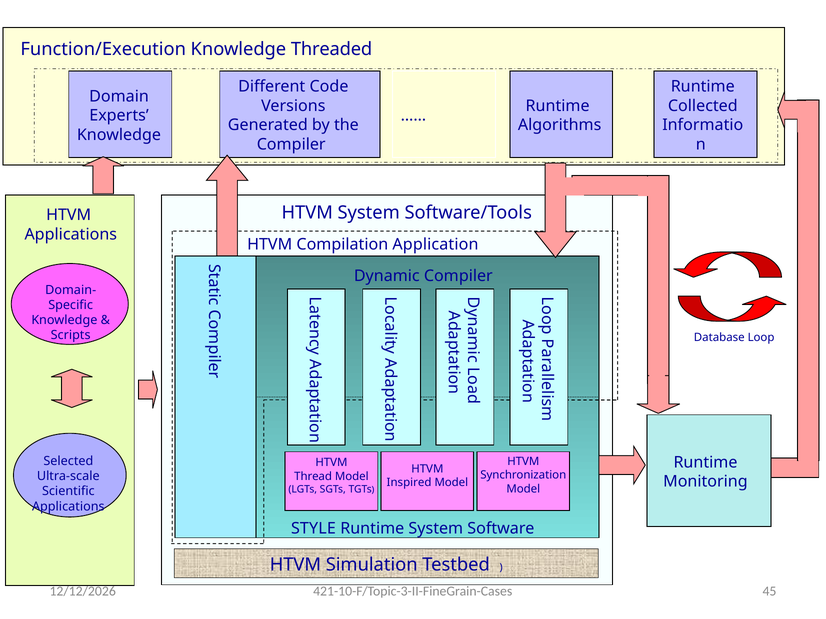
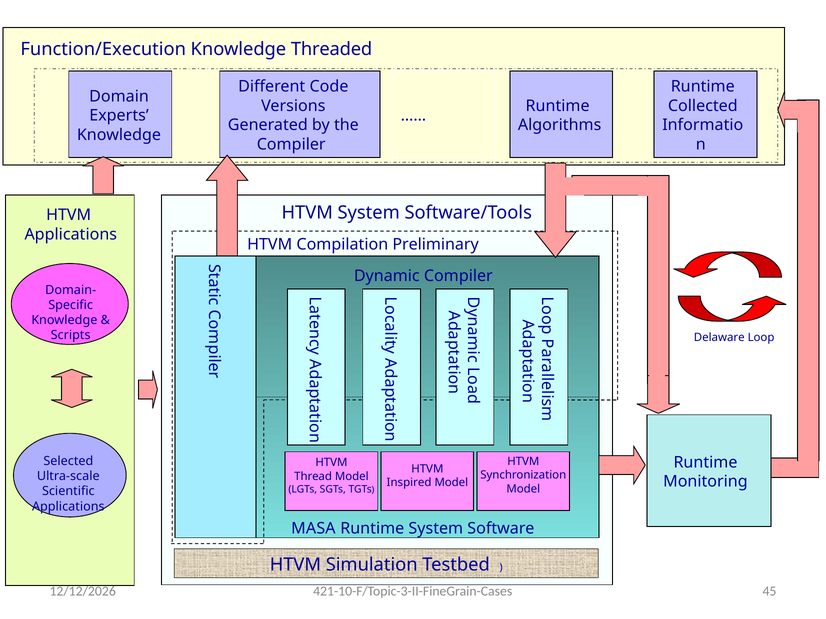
Application: Application -> Preliminary
Database: Database -> Delaware
STYLE: STYLE -> MASA
